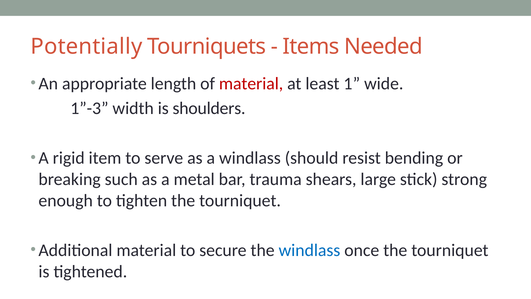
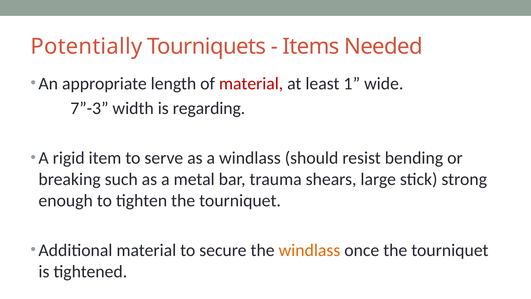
1”-3: 1”-3 -> 7”-3
shoulders: shoulders -> regarding
windlass at (309, 250) colour: blue -> orange
